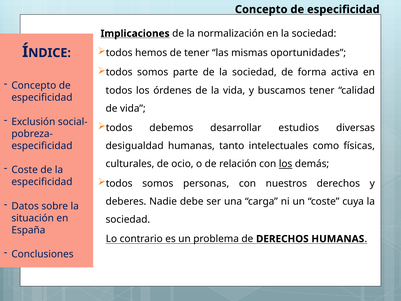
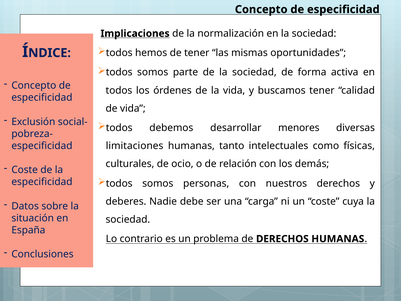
estudios: estudios -> menores
desigualdad: desigualdad -> limitaciones
los at (286, 164) underline: present -> none
